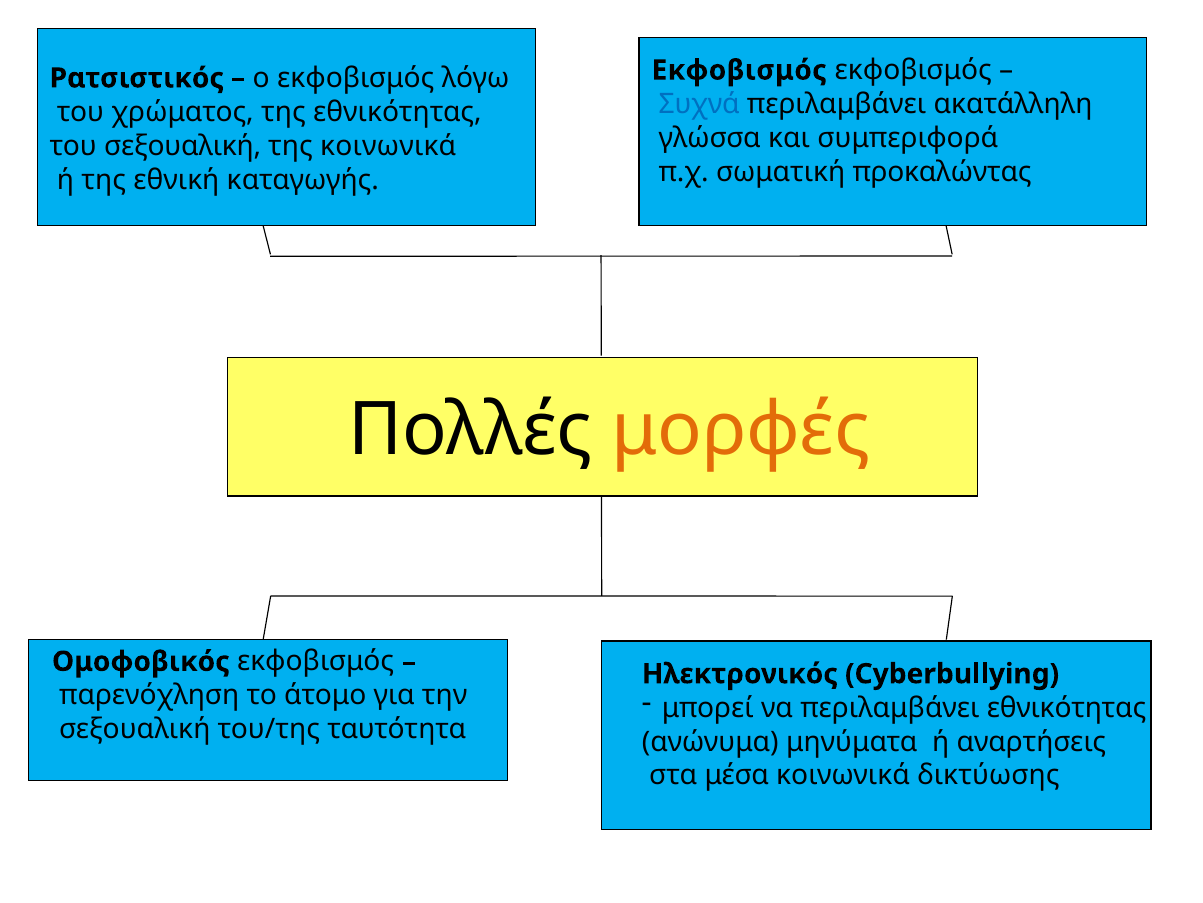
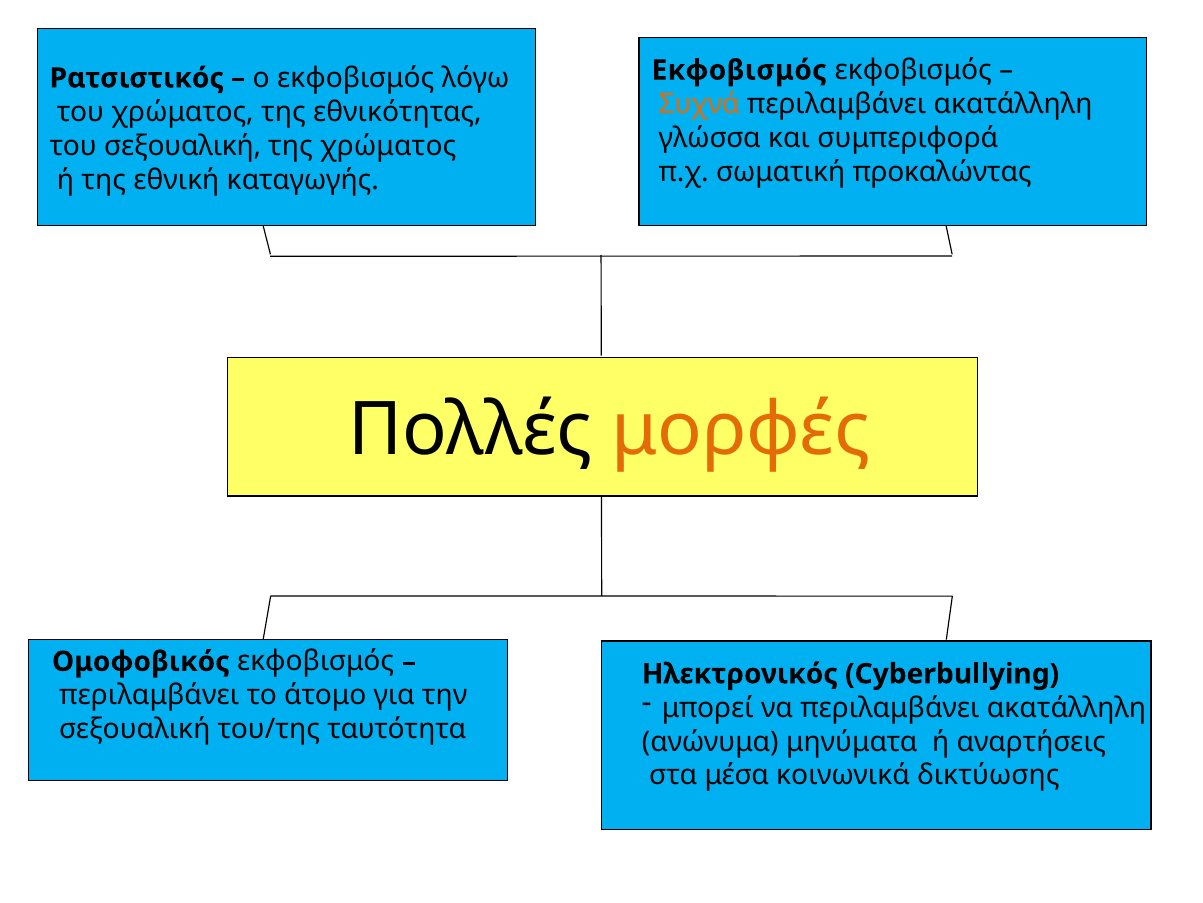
Συχνά colour: blue -> orange
της κοινωνικά: κοινωνικά -> χρώματος
παρενόχληση at (149, 695): παρενόχληση -> περιλαμβάνει
να περιλαμβάνει εθνικότητας: εθνικότητας -> ακατάλληλη
